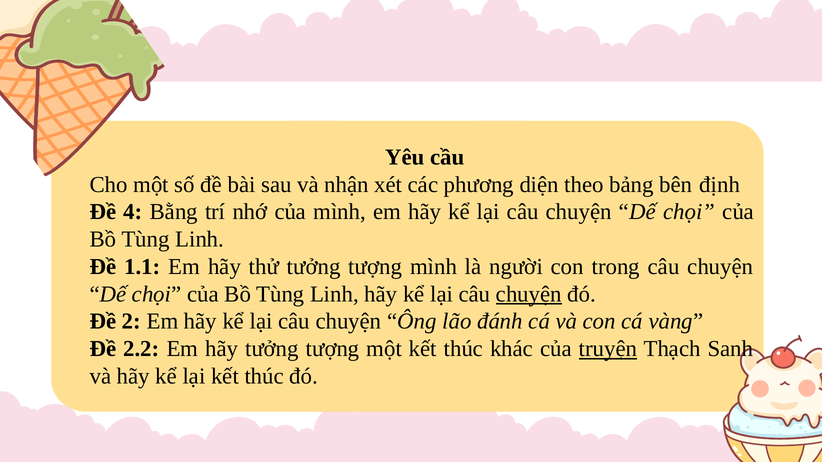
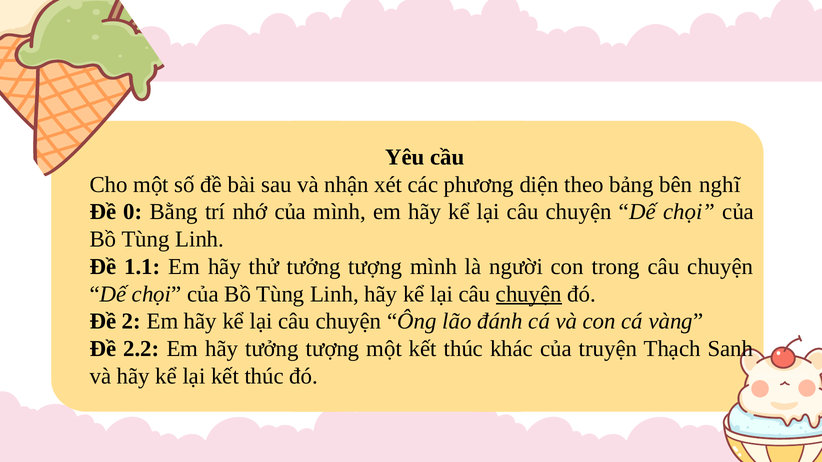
định: định -> nghĩ
4: 4 -> 0
truyện underline: present -> none
